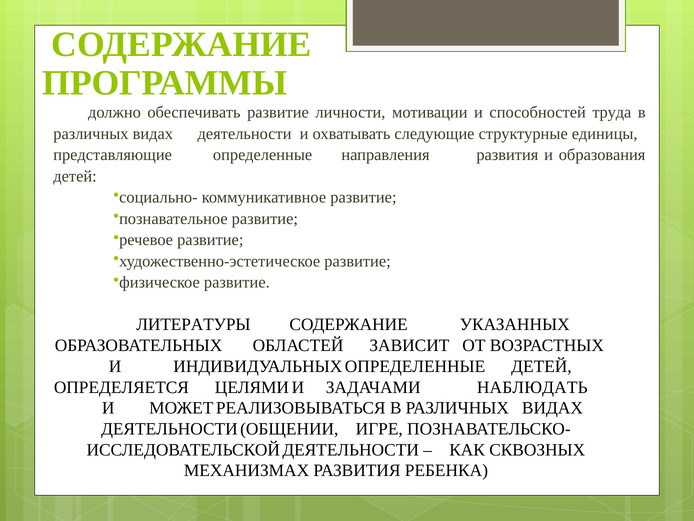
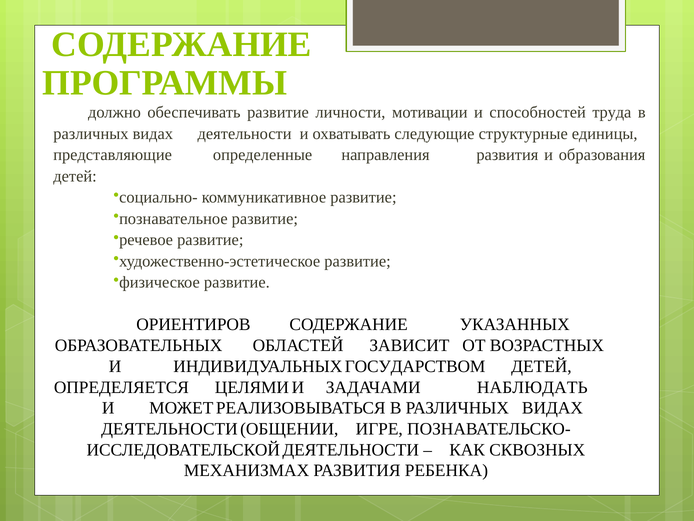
ЛИТЕРАТУРЫ: ЛИТЕРАТУРЫ -> ОРИЕНТИРОВ
ИНДИВИДУАЛЬНЫХ ОПРЕДЕЛЕННЫЕ: ОПРЕДЕЛЕННЫЕ -> ГОСУДАРСТВОМ
